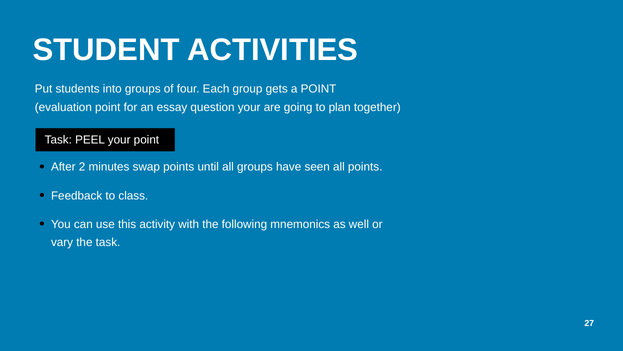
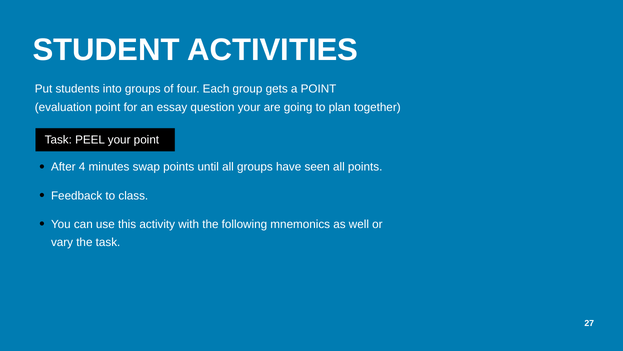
2: 2 -> 4
